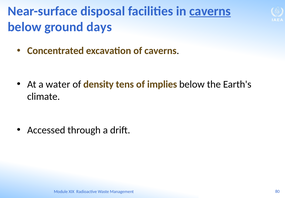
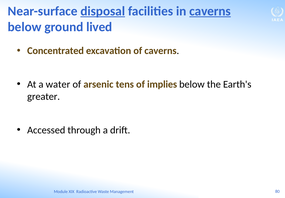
disposal underline: none -> present
days: days -> lived
density: density -> arsenic
climate: climate -> greater
